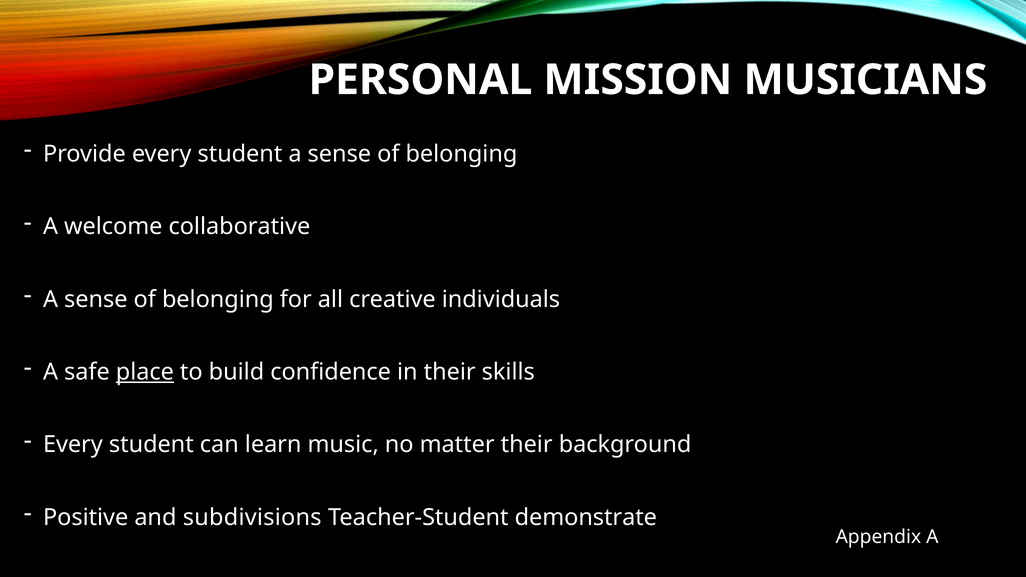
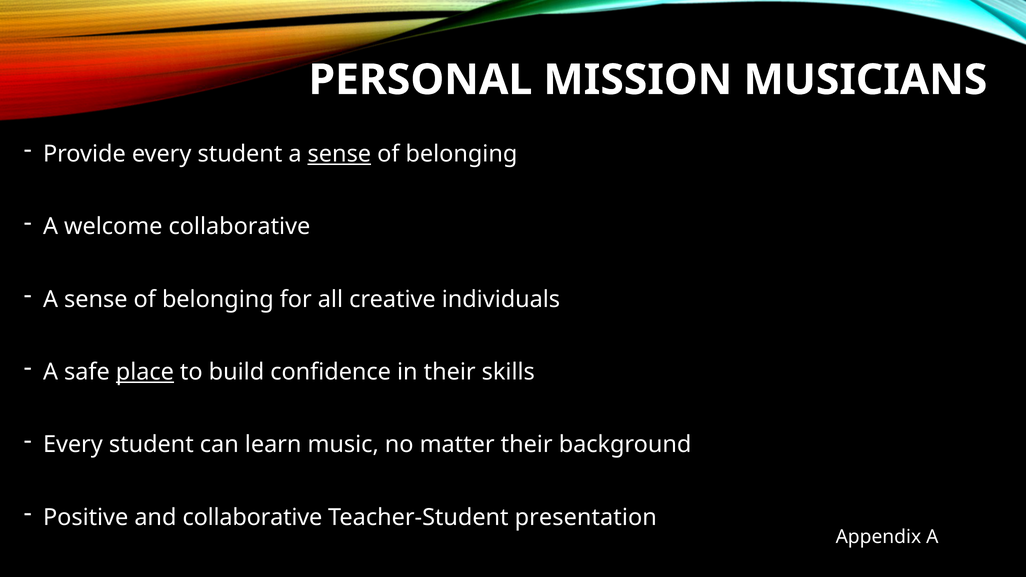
sense at (339, 154) underline: none -> present
and subdivisions: subdivisions -> collaborative
demonstrate: demonstrate -> presentation
